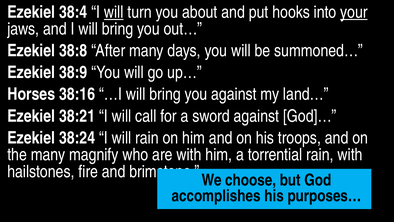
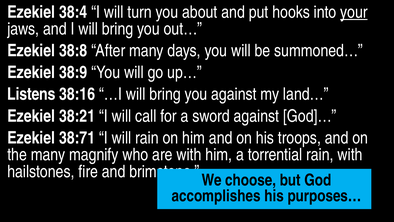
will at (114, 12) underline: present -> none
Horses: Horses -> Listens
38:24: 38:24 -> 38:71
